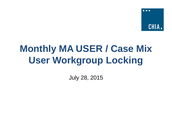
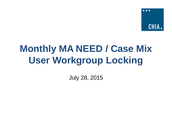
MA USER: USER -> NEED
